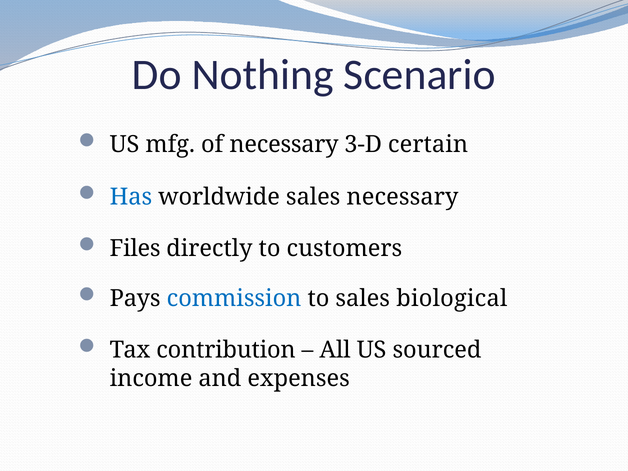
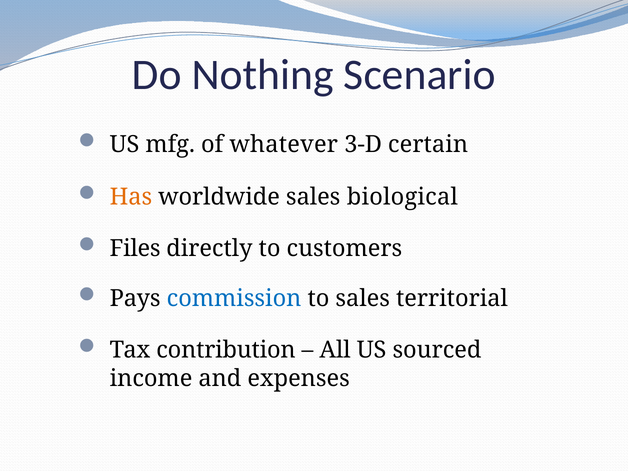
of necessary: necessary -> whatever
Has colour: blue -> orange
sales necessary: necessary -> biological
biological: biological -> territorial
